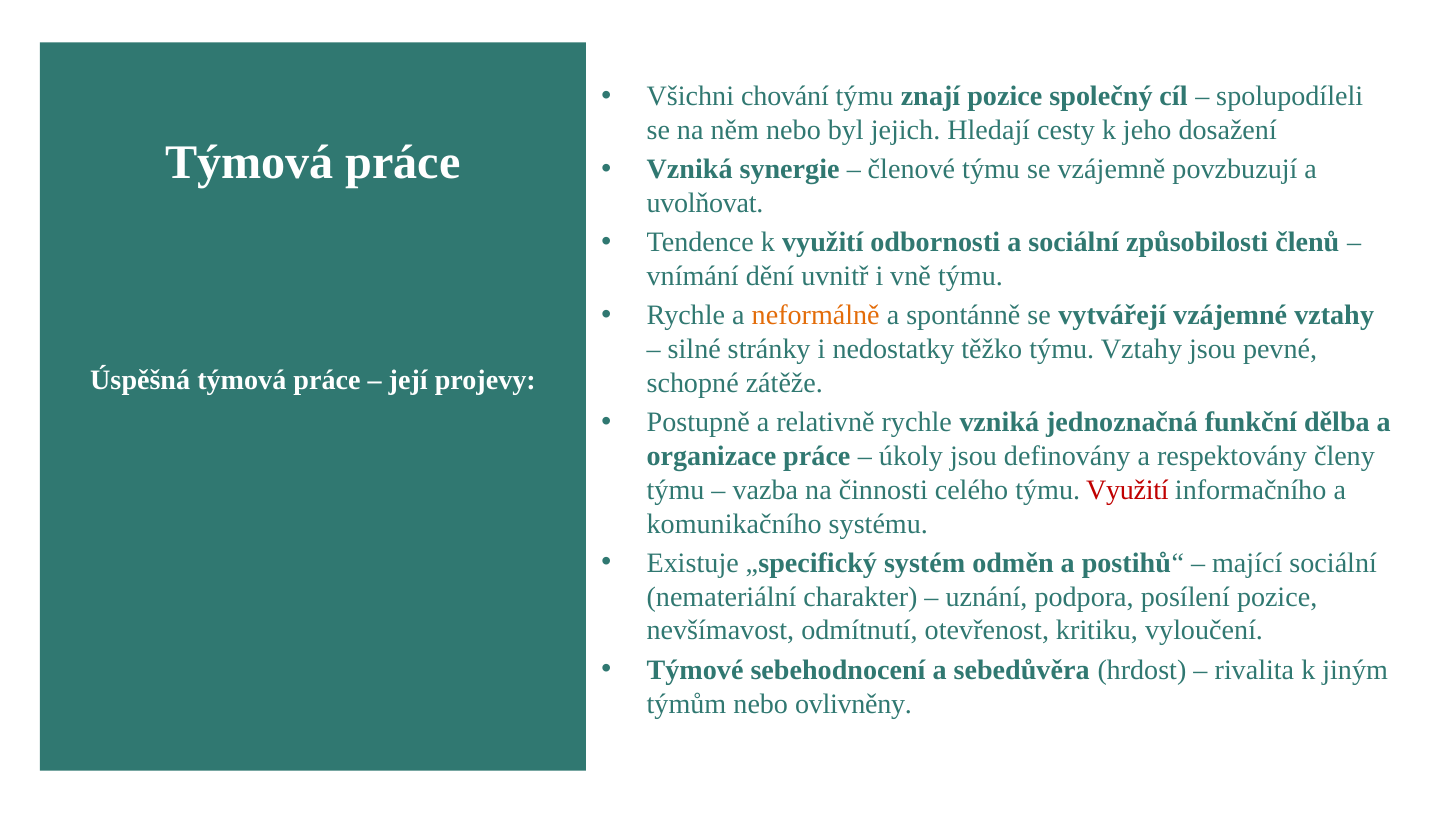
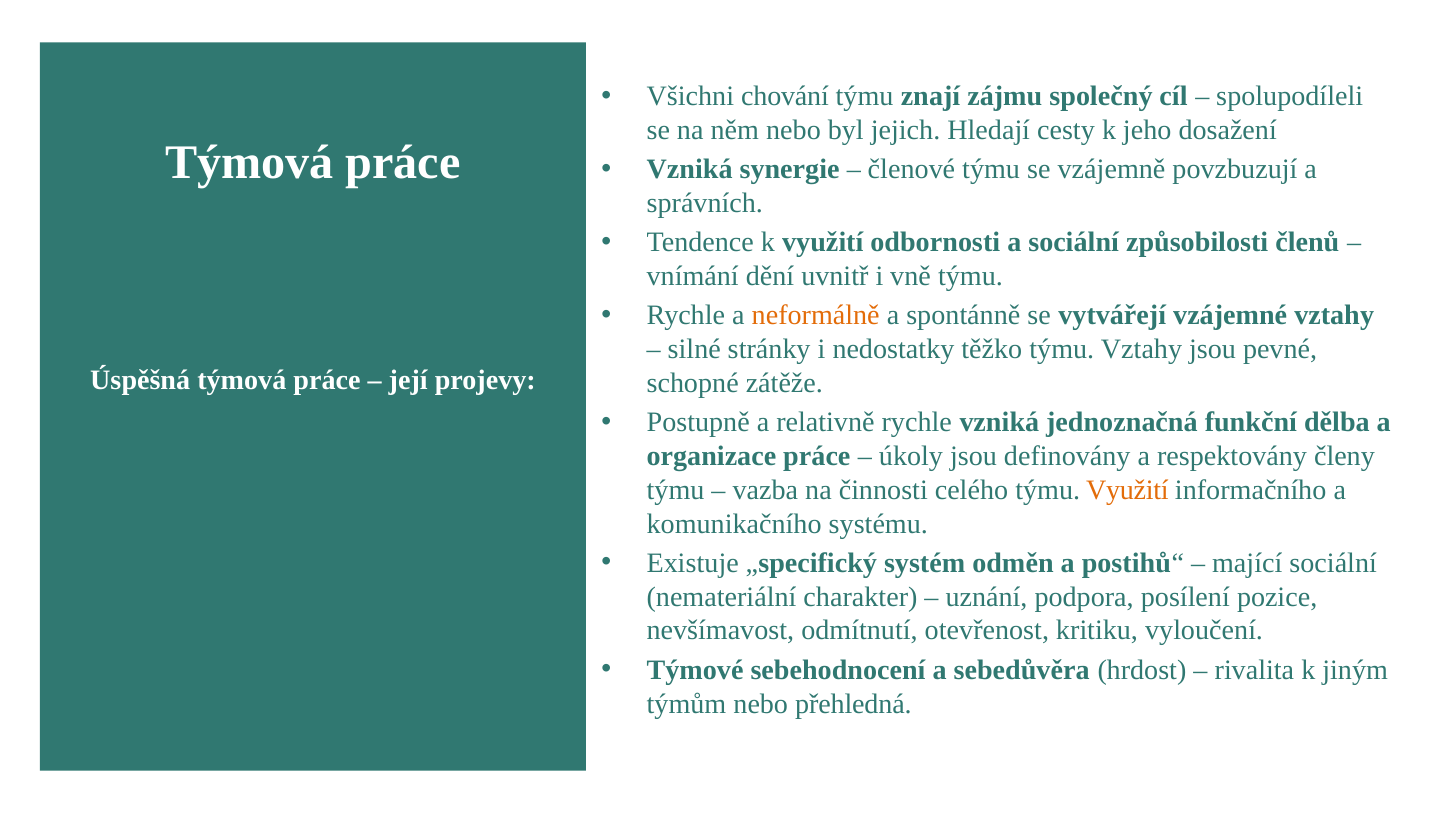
znají pozice: pozice -> zájmu
uvolňovat: uvolňovat -> správních
Využití at (1127, 490) colour: red -> orange
ovlivněny: ovlivněny -> přehledná
